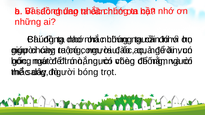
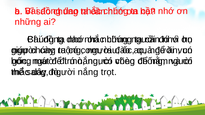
bóng at (88, 72): bóng -> nắng
